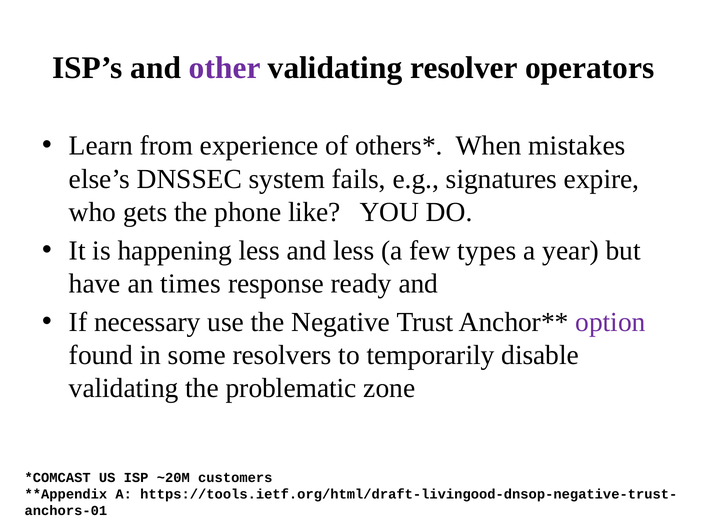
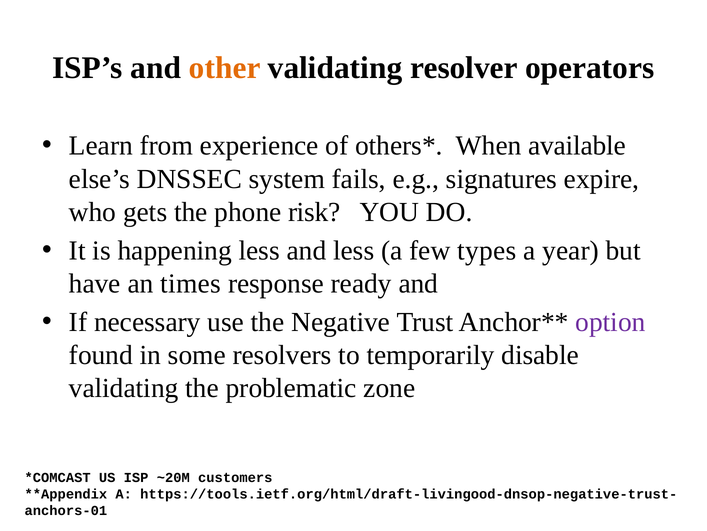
other colour: purple -> orange
mistakes: mistakes -> available
like: like -> risk
